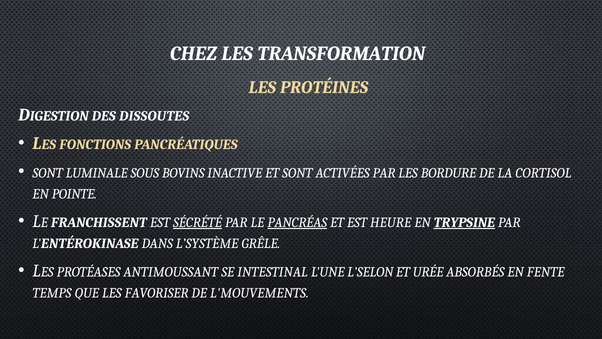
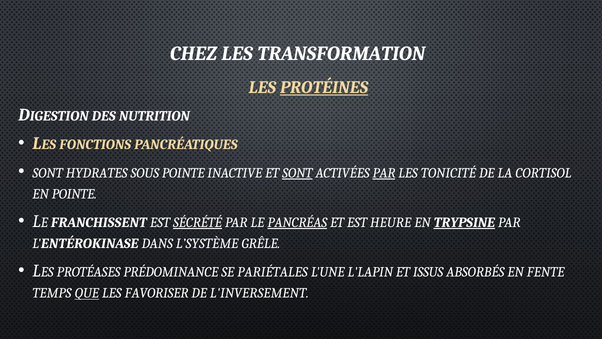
PROTÉINES underline: none -> present
DISSOUTES: DISSOUTES -> NUTRITION
LUMINALE: LUMINALE -> HYDRATES
SOUS BOVINS: BOVINS -> POINTE
SONT at (297, 173) underline: none -> present
PAR at (384, 173) underline: none -> present
BORDURE: BORDURE -> TONICITÉ
ANTIMOUSSANT: ANTIMOUSSANT -> PRÉDOMINANCE
INTESTINAL: INTESTINAL -> PARIÉTALES
L'SELON: L'SELON -> L'LAPIN
URÉE: URÉE -> ISSUS
QUE underline: none -> present
L'MOUVEMENTS: L'MOUVEMENTS -> L'INVERSEMENT
